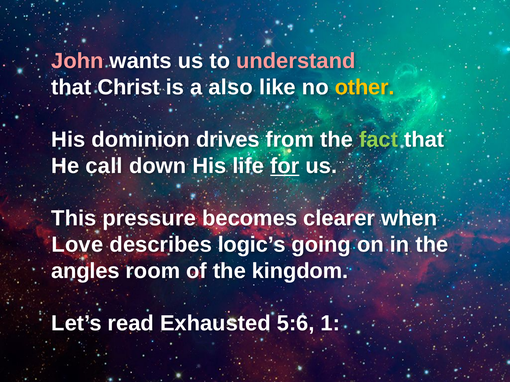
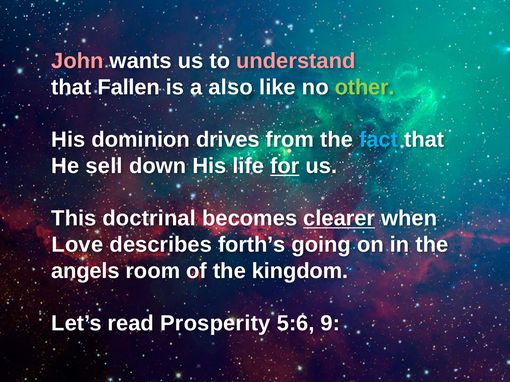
Christ: Christ -> Fallen
other colour: yellow -> light green
fact colour: light green -> light blue
call: call -> sell
pressure: pressure -> doctrinal
clearer underline: none -> present
logic’s: logic’s -> forth’s
angles: angles -> angels
Exhausted: Exhausted -> Prosperity
1: 1 -> 9
